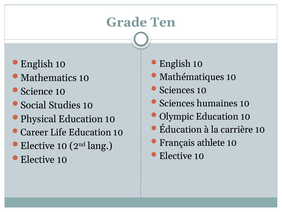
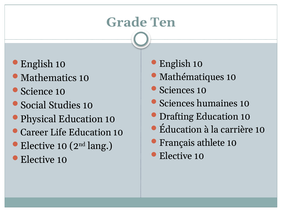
Olympic: Olympic -> Drafting
